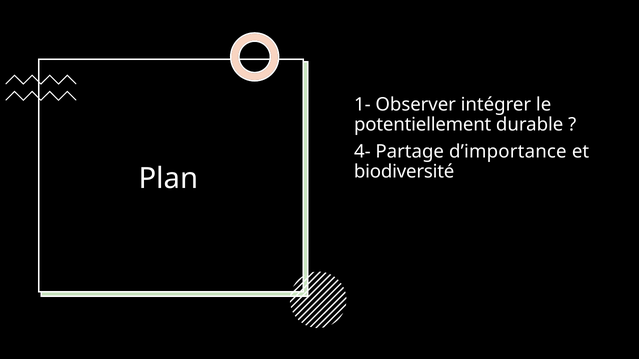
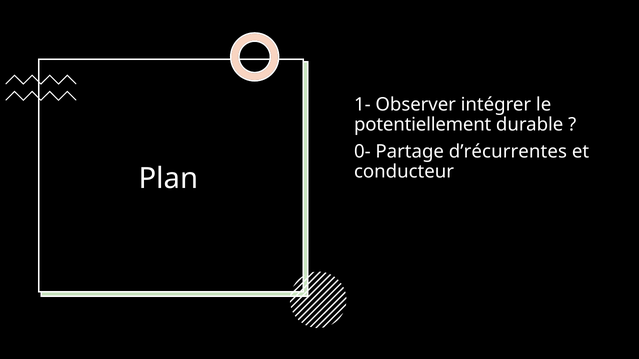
4-: 4- -> 0-
d’importance: d’importance -> d’récurrentes
biodiversité: biodiversité -> conducteur
